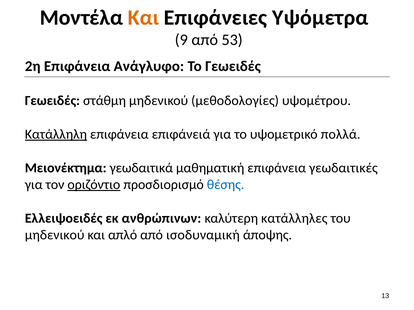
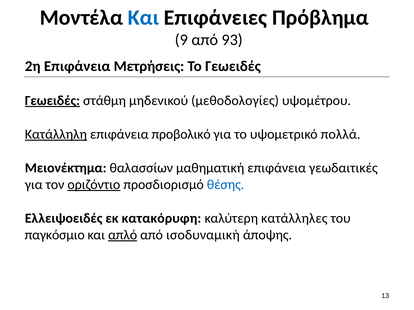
Και at (143, 18) colour: orange -> blue
Υψόμετρα: Υψόμετρα -> Πρόβλημα
53: 53 -> 93
Ανάγλυφο: Ανάγλυφο -> Μετρήσεις
Γεωειδές at (52, 101) underline: none -> present
επιφάνειά: επιφάνειά -> προβολικό
γεωδαιτικά: γεωδαιτικά -> θαλασσίων
ανθρώπινων: ανθρώπινων -> κατακόρυφη
μηδενικού at (55, 235): μηδενικού -> παγκόσμιο
απλό underline: none -> present
